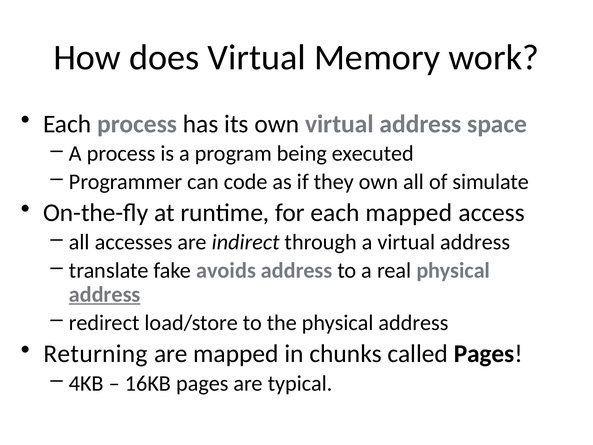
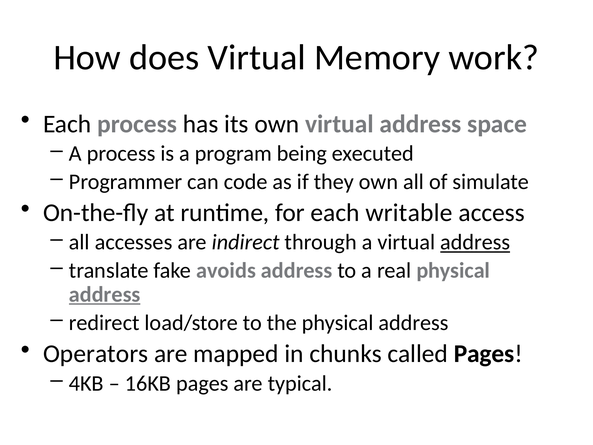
each mapped: mapped -> writable
address at (475, 242) underline: none -> present
Returning: Returning -> Operators
